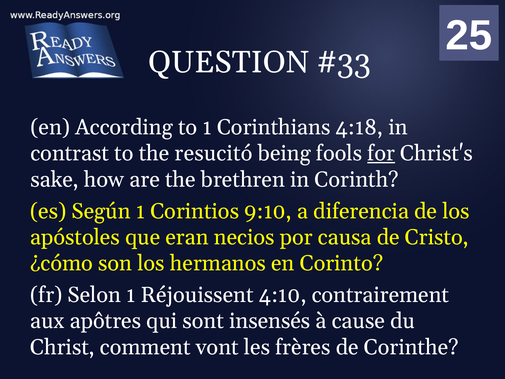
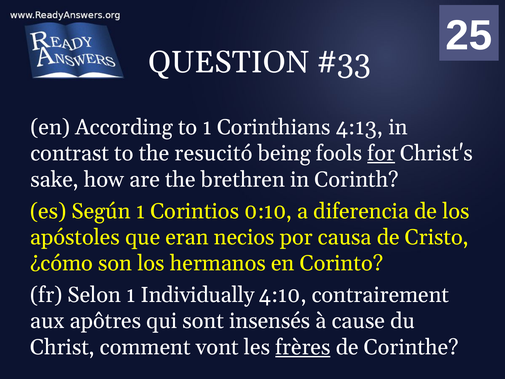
4:18: 4:18 -> 4:13
9:10: 9:10 -> 0:10
Réjouissent: Réjouissent -> Individually
frères underline: none -> present
